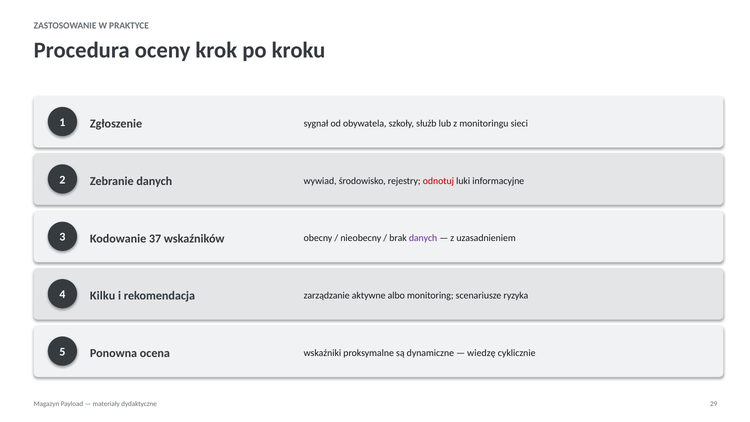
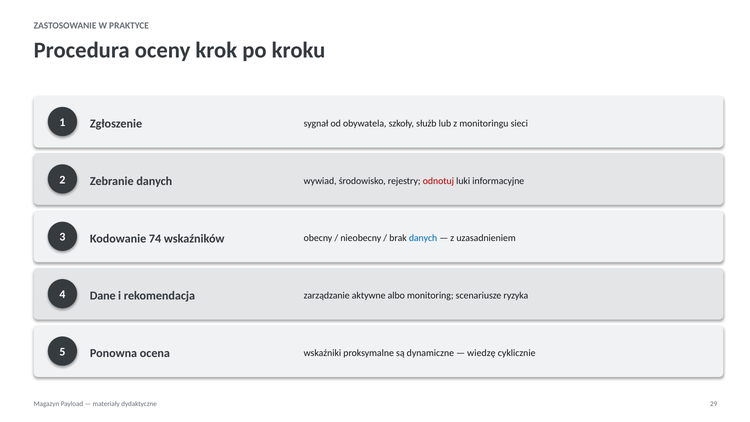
37: 37 -> 74
danych at (423, 238) colour: purple -> blue
Kilku: Kilku -> Dane
